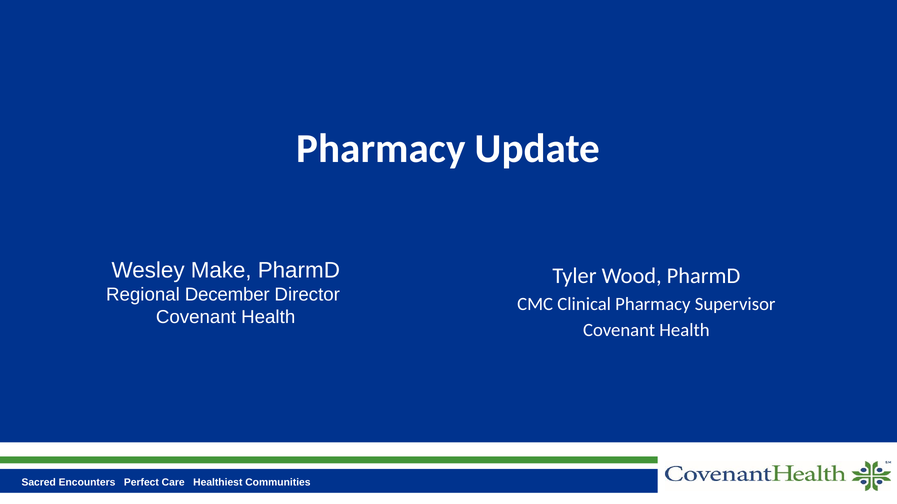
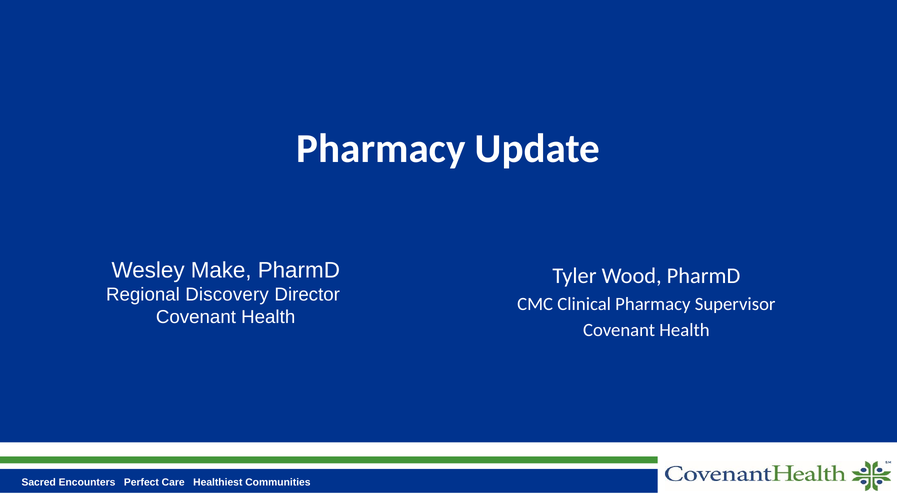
December: December -> Discovery
